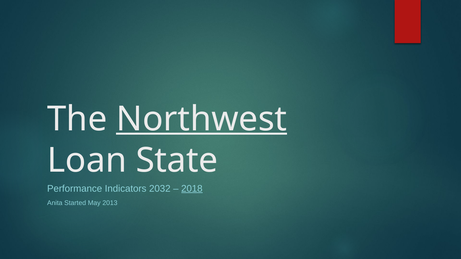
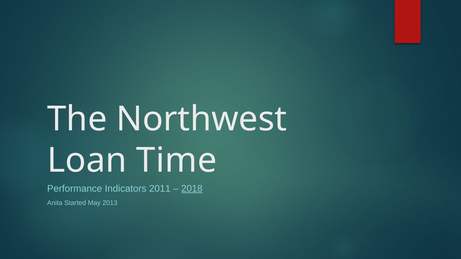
Northwest underline: present -> none
State: State -> Time
2032: 2032 -> 2011
